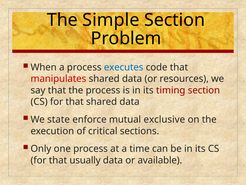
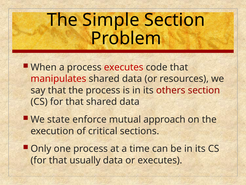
executes at (124, 67) colour: blue -> red
timing: timing -> others
exclusive: exclusive -> approach
or available: available -> executes
